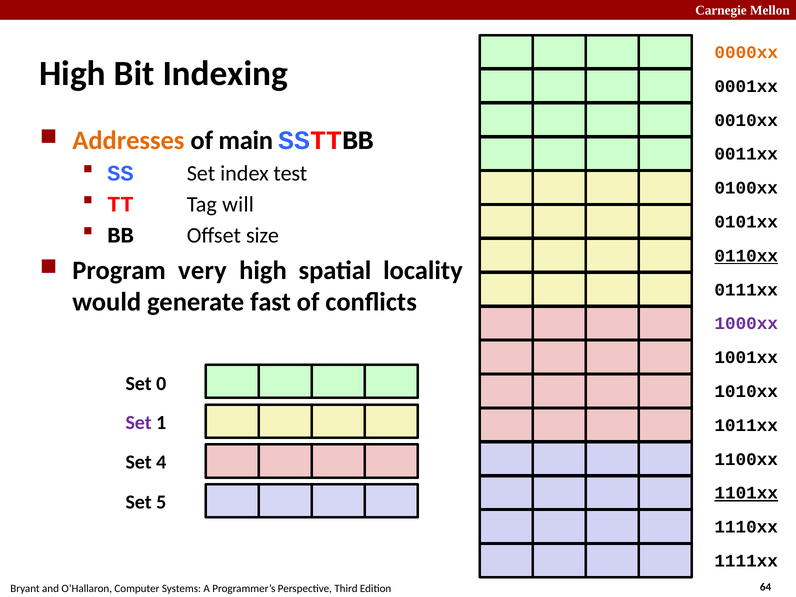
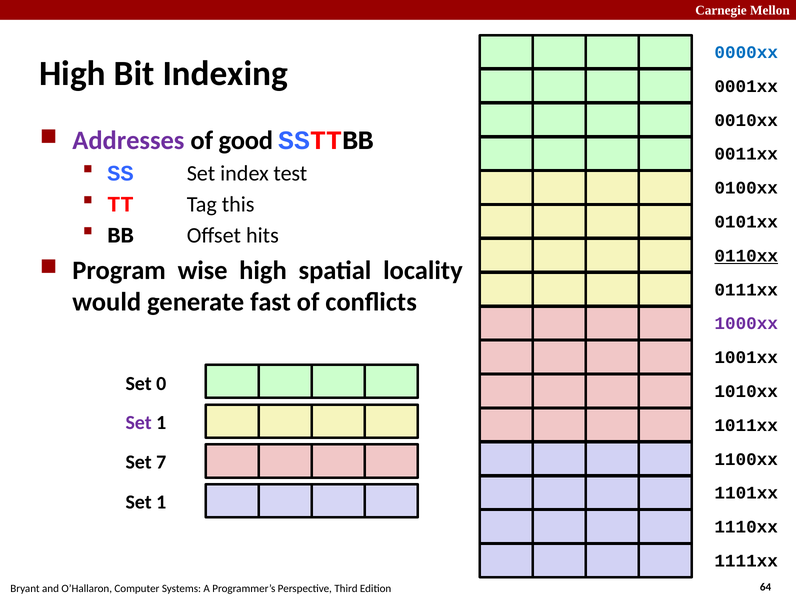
0000xx colour: orange -> blue
Addresses colour: orange -> purple
main: main -> good
will: will -> this
size: size -> hits
very: very -> wise
4: 4 -> 7
1101xx underline: present -> none
5 at (161, 502): 5 -> 1
